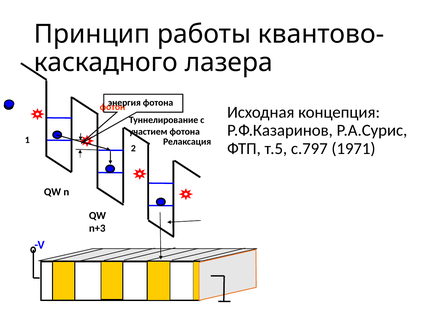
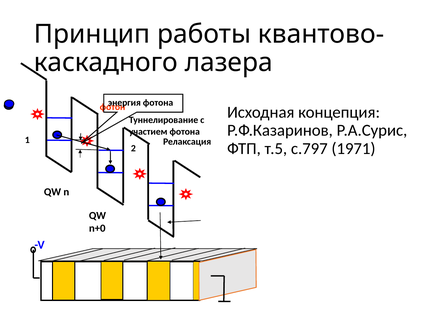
n+3: n+3 -> n+0
